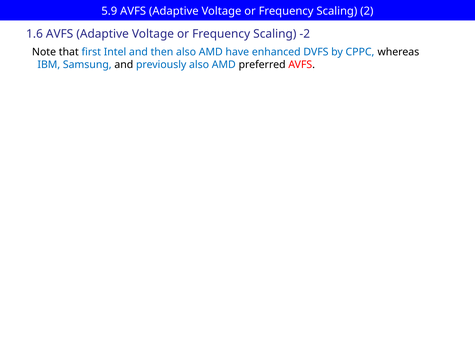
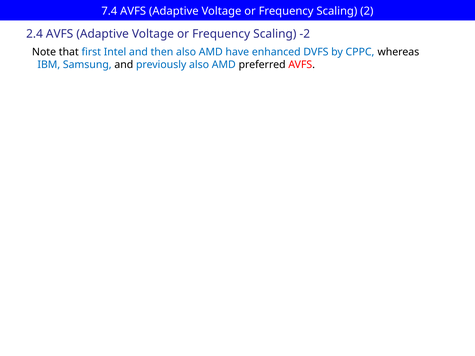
5.9: 5.9 -> 7.4
1.6: 1.6 -> 2.4
